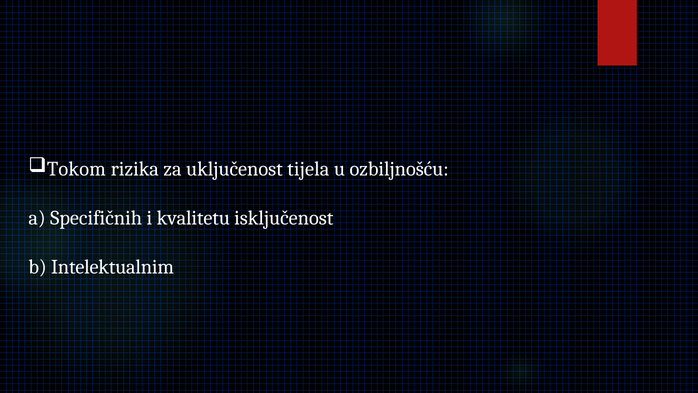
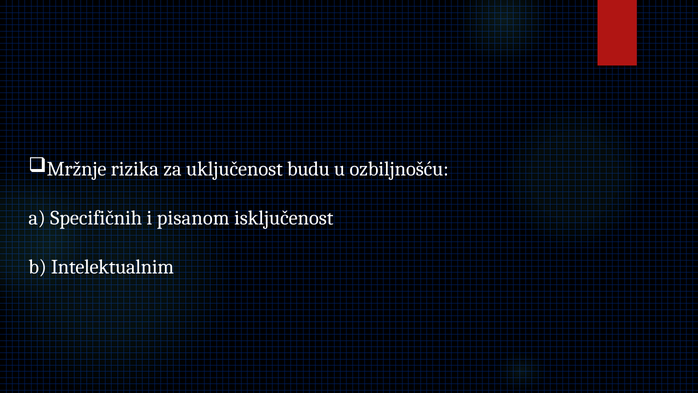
Tokom: Tokom -> Mržnje
tijela: tijela -> budu
kvalitetu: kvalitetu -> pisanom
